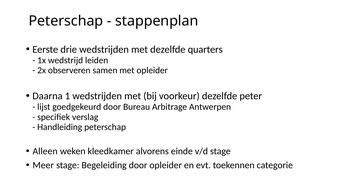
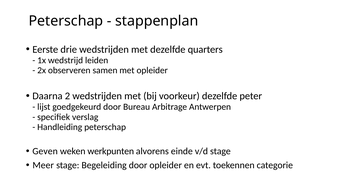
1: 1 -> 2
Alleen: Alleen -> Geven
kleedkamer: kleedkamer -> werkpunten
